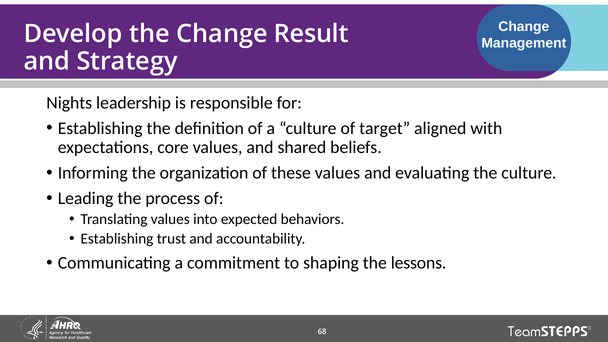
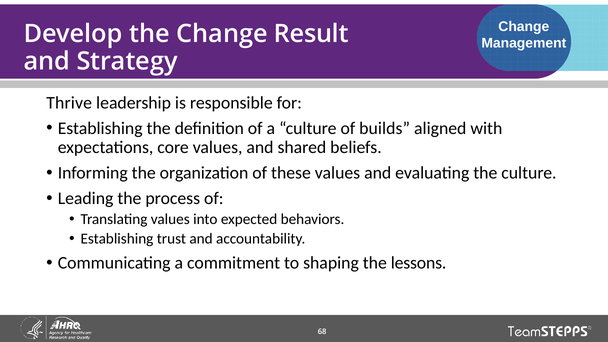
Nights: Nights -> Thrive
target: target -> builds
